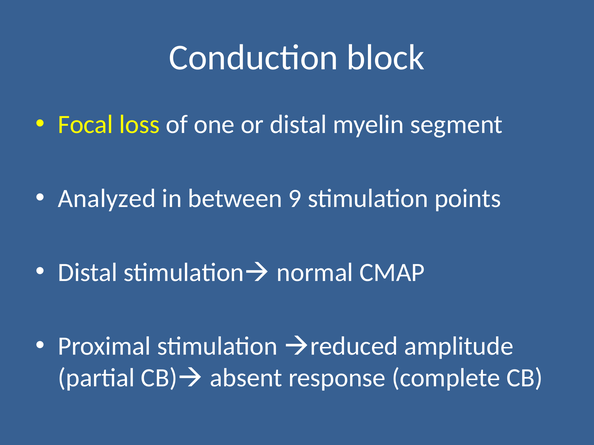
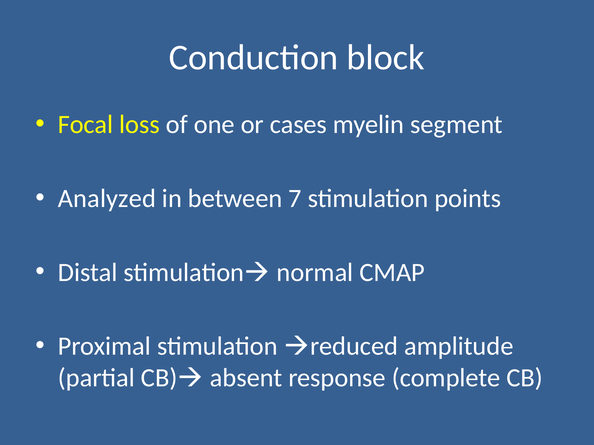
or distal: distal -> cases
9: 9 -> 7
